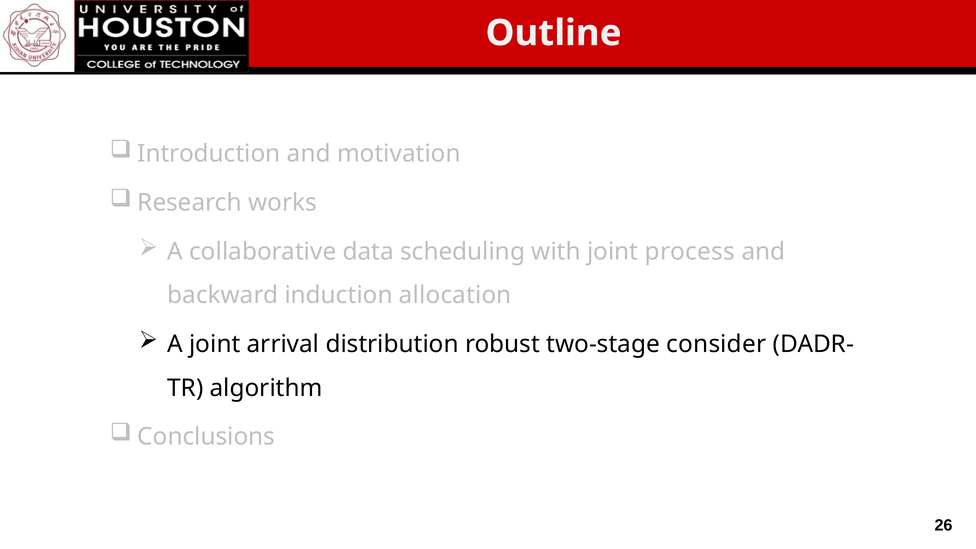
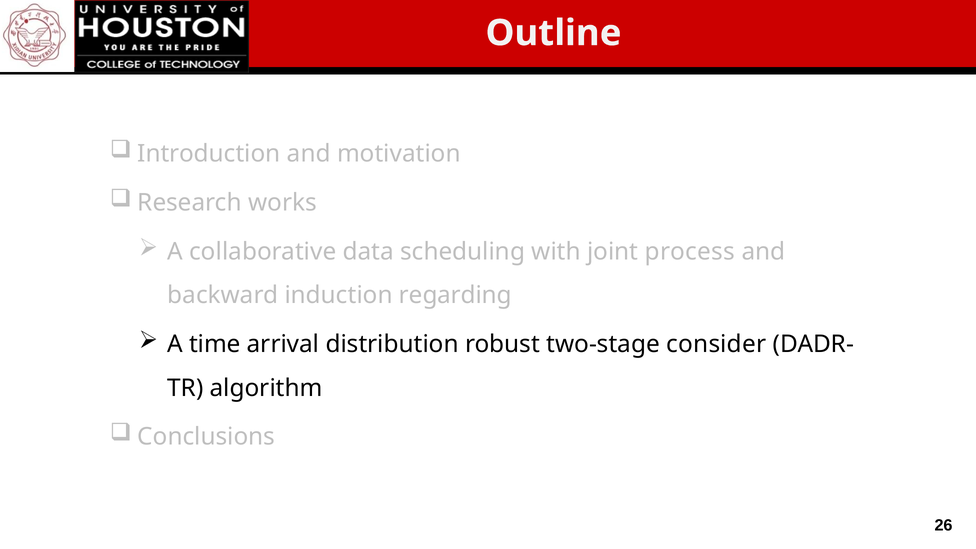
allocation: allocation -> regarding
A joint: joint -> time
